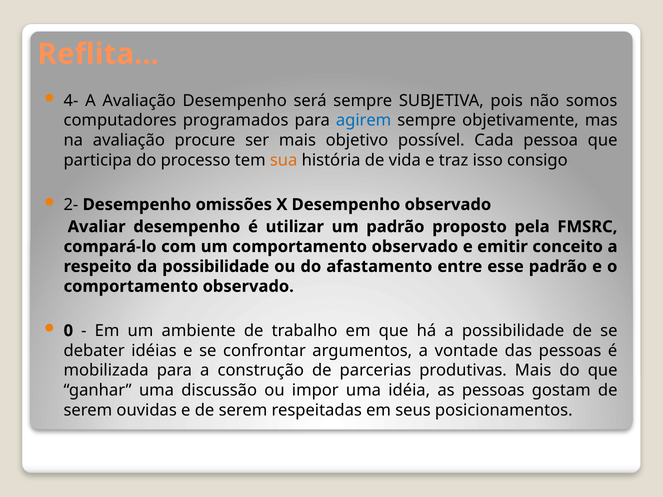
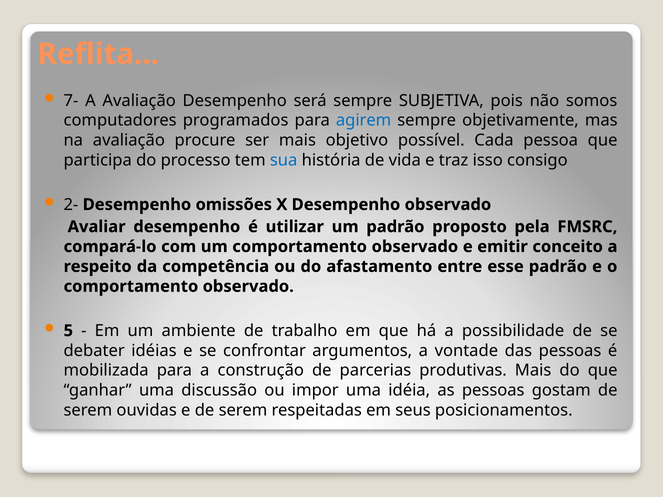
4-: 4- -> 7-
sua colour: orange -> blue
da possibilidade: possibilidade -> competência
0: 0 -> 5
